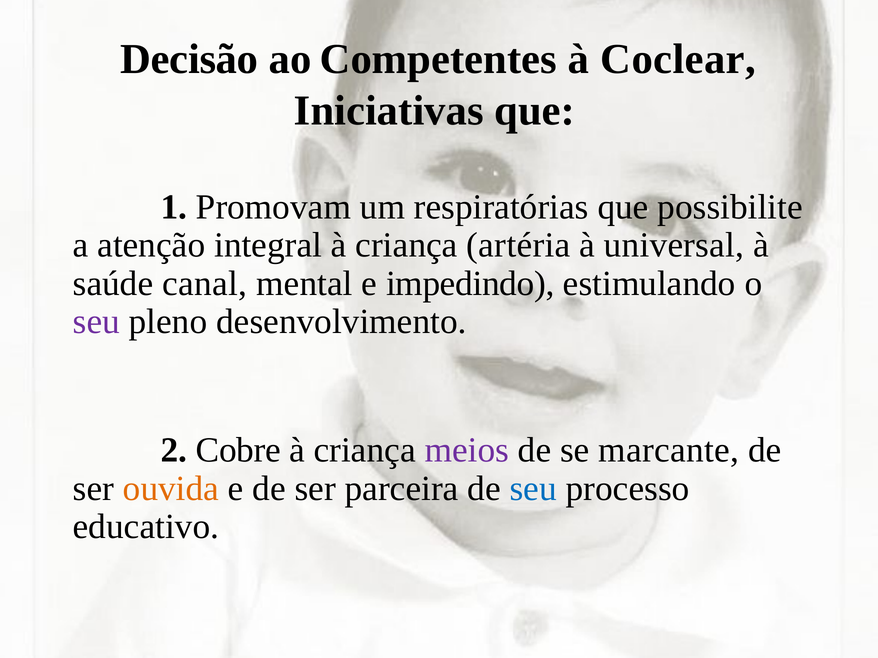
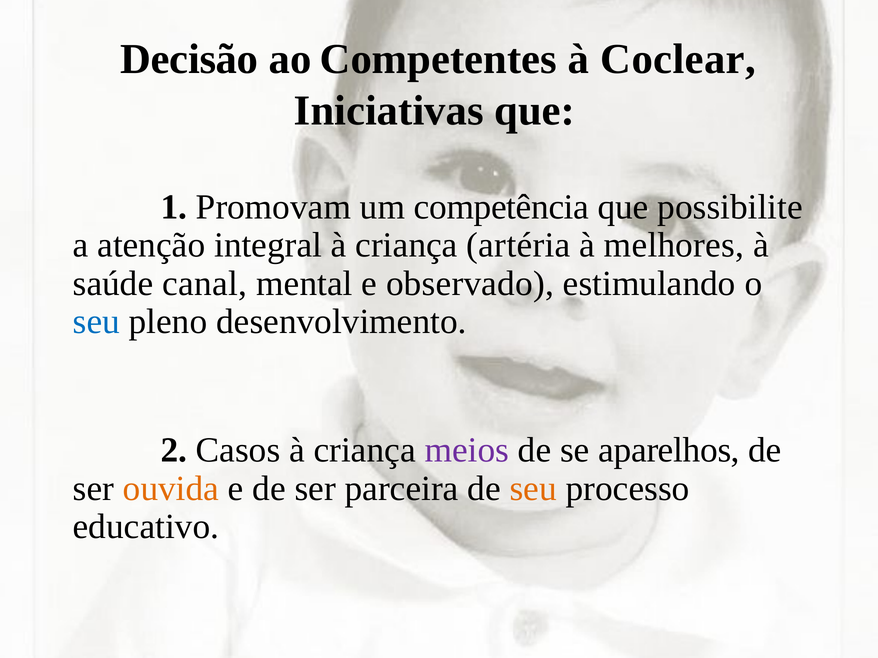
respiratórias: respiratórias -> competência
universal: universal -> melhores
impedindo: impedindo -> observado
seu at (96, 322) colour: purple -> blue
Cobre: Cobre -> Casos
marcante: marcante -> aparelhos
seu at (533, 489) colour: blue -> orange
